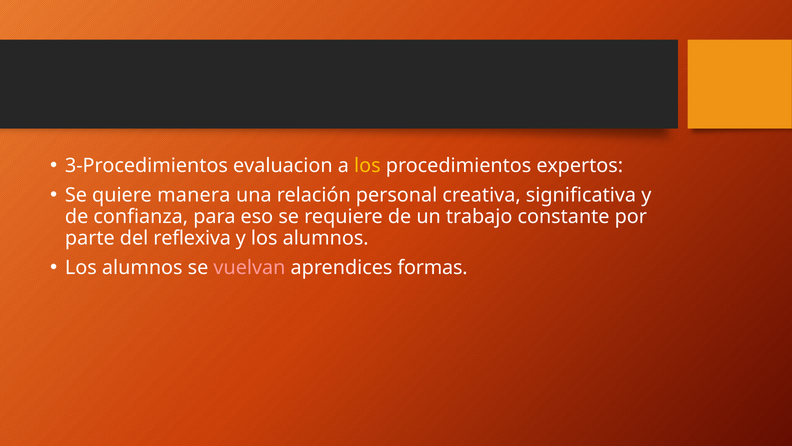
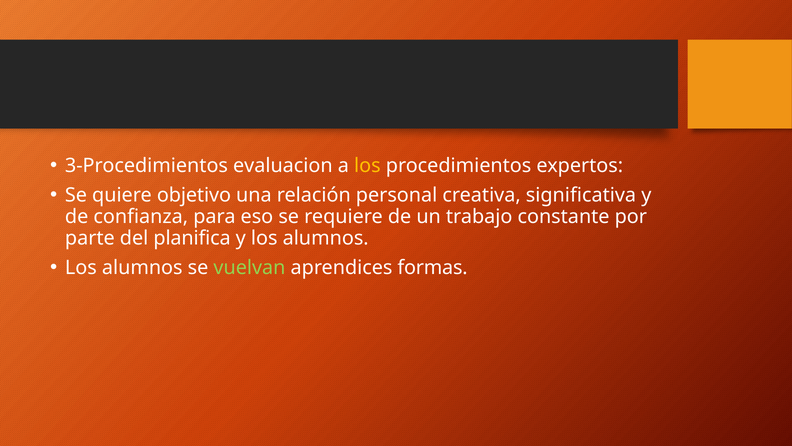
manera: manera -> objetivo
reflexiva: reflexiva -> planifica
vuelvan colour: pink -> light green
